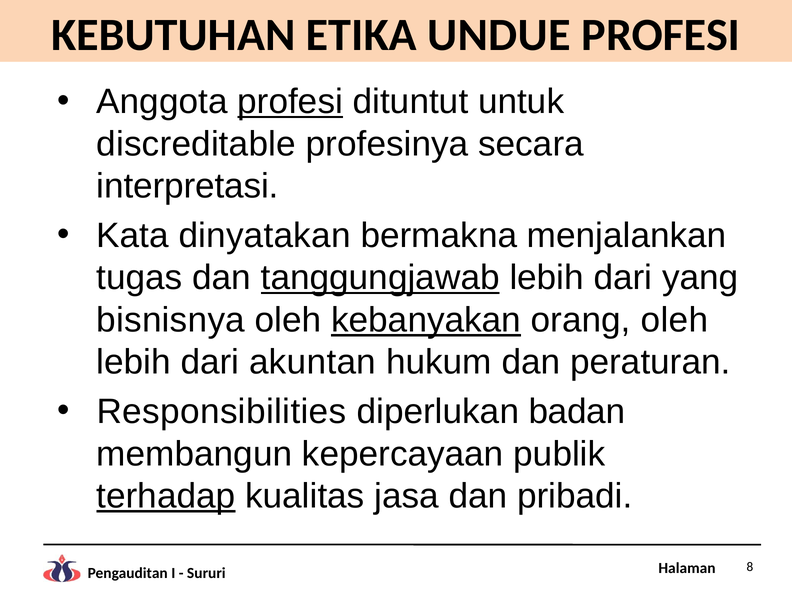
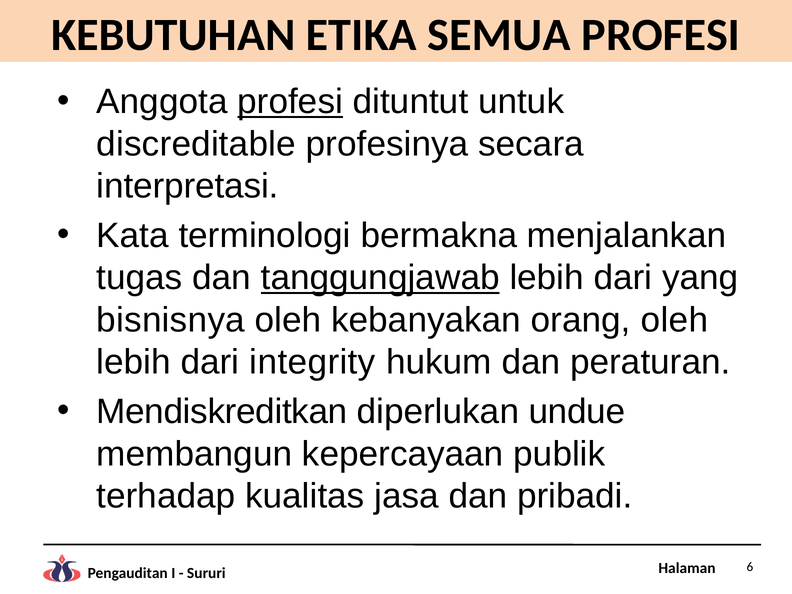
UNDUE: UNDUE -> SEMUA
dinyatakan: dinyatakan -> terminologi
kebanyakan underline: present -> none
akuntan: akuntan -> integrity
Responsibilities: Responsibilities -> Mendiskreditkan
badan: badan -> undue
terhadap underline: present -> none
8: 8 -> 6
